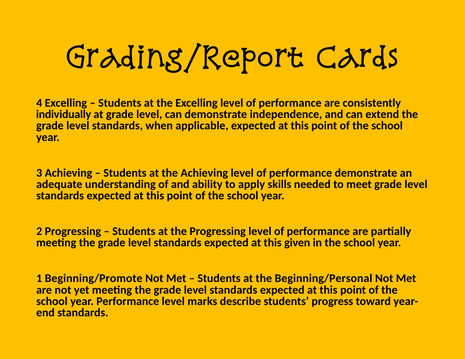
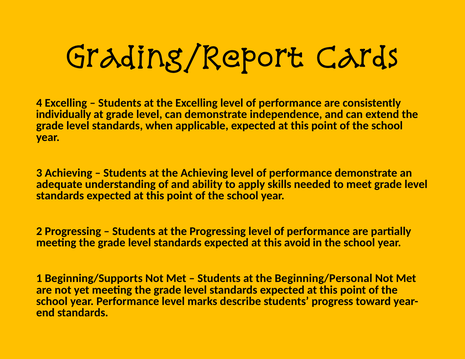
given: given -> avoid
Beginning/Promote: Beginning/Promote -> Beginning/Supports
